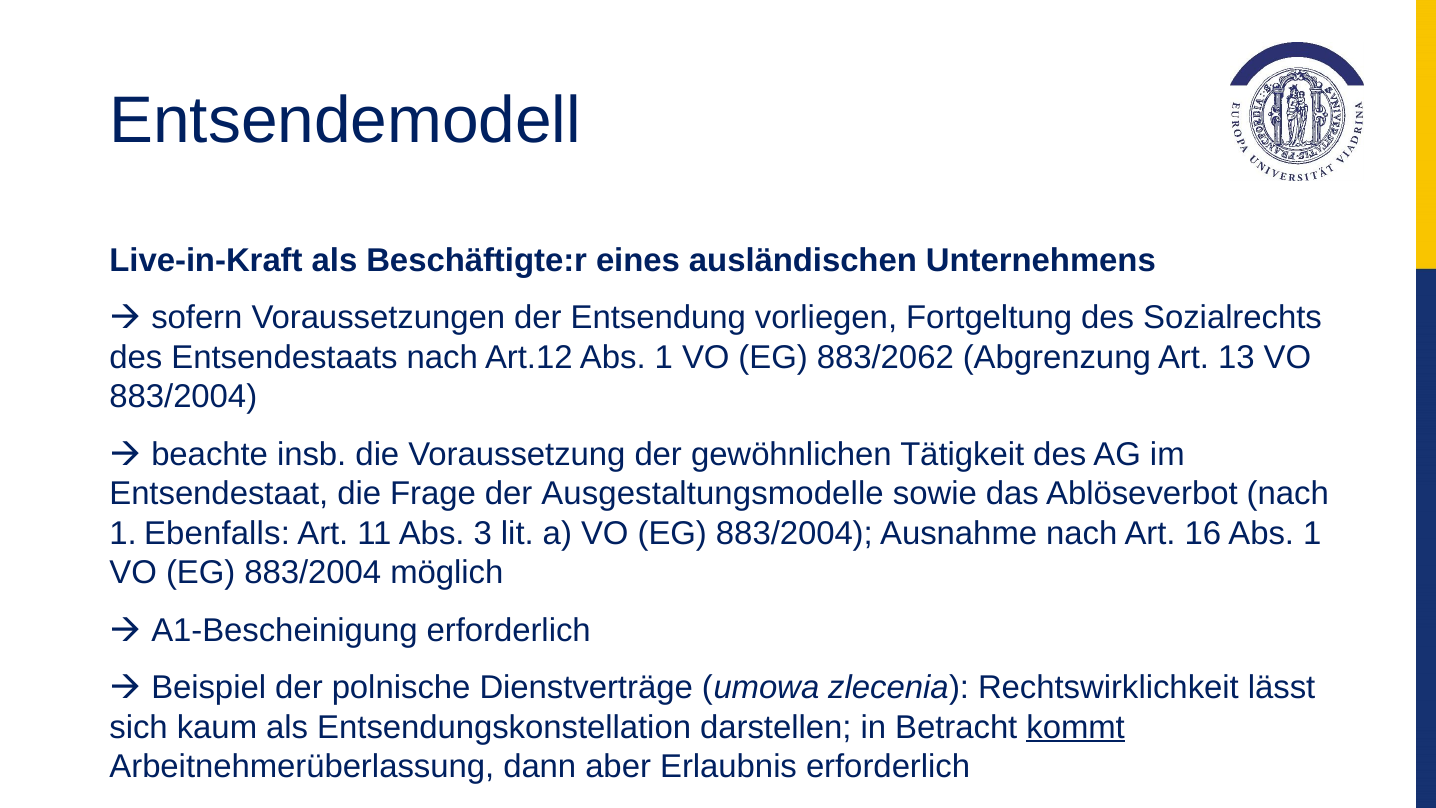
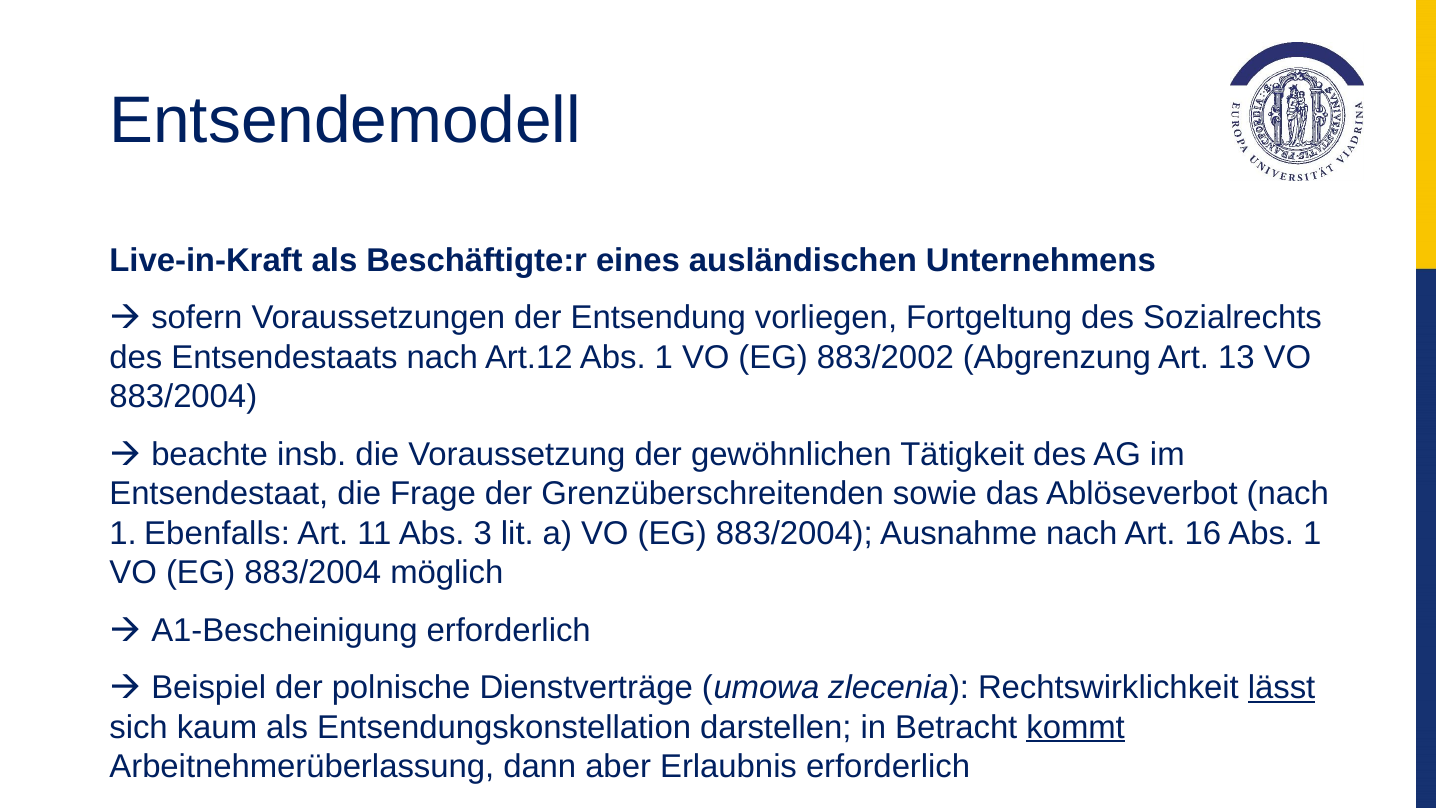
883/2062: 883/2062 -> 883/2002
Ausgestaltungsmodelle: Ausgestaltungsmodelle -> Grenzüberschreitenden
lässt underline: none -> present
